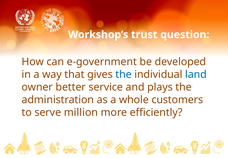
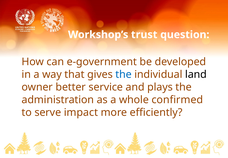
land colour: blue -> black
customers: customers -> confirmed
million: million -> impact
